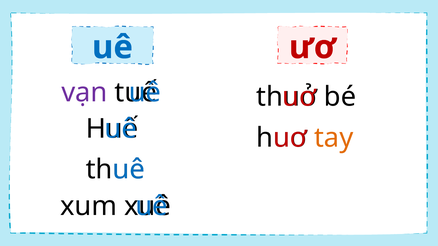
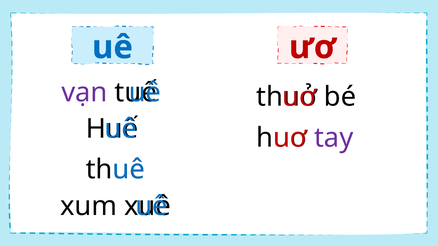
tay colour: orange -> purple
